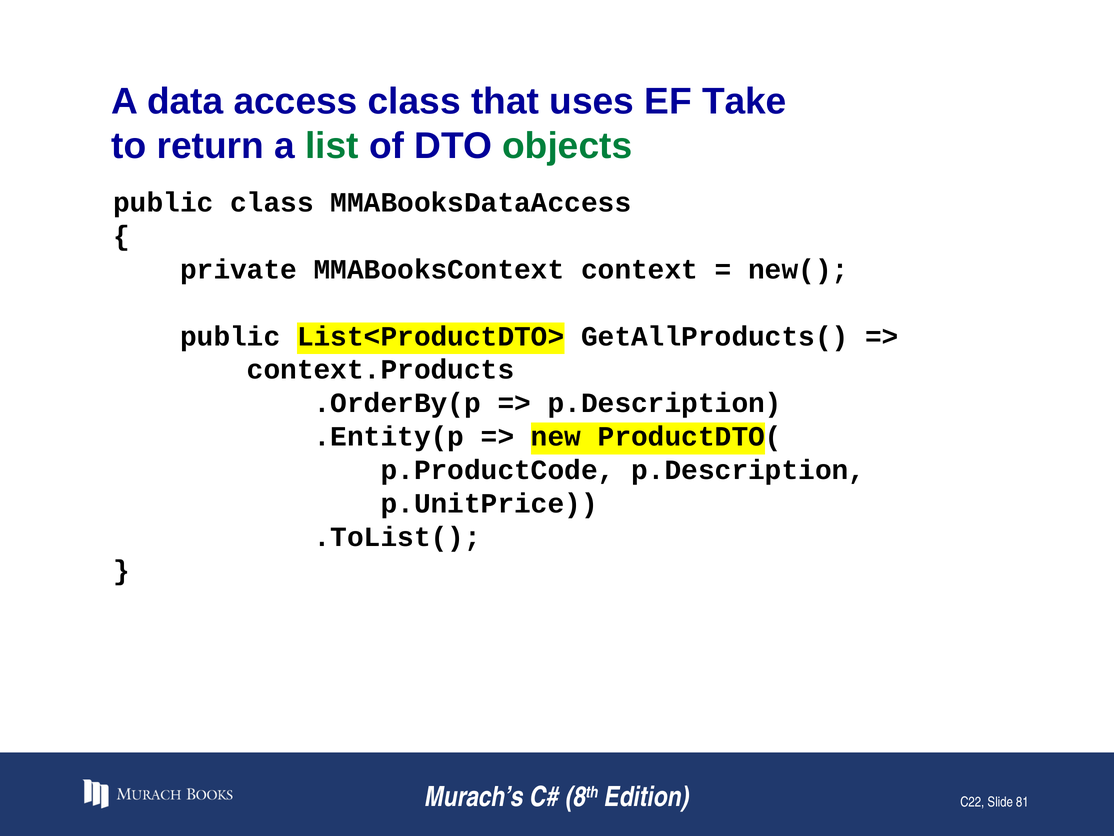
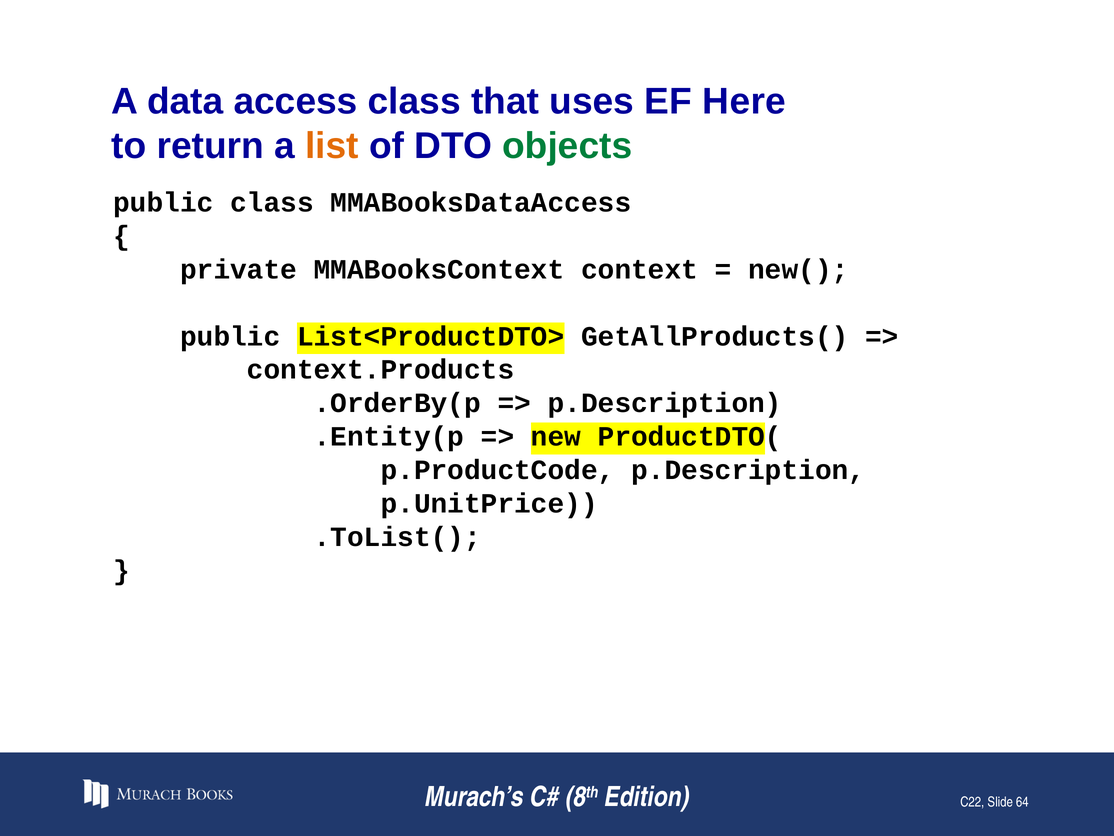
Take: Take -> Here
list colour: green -> orange
81: 81 -> 64
